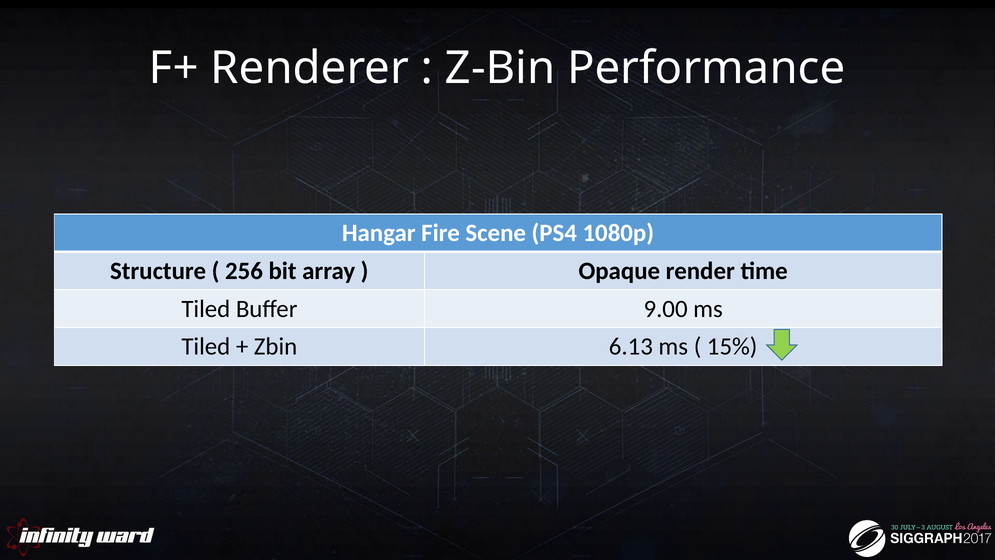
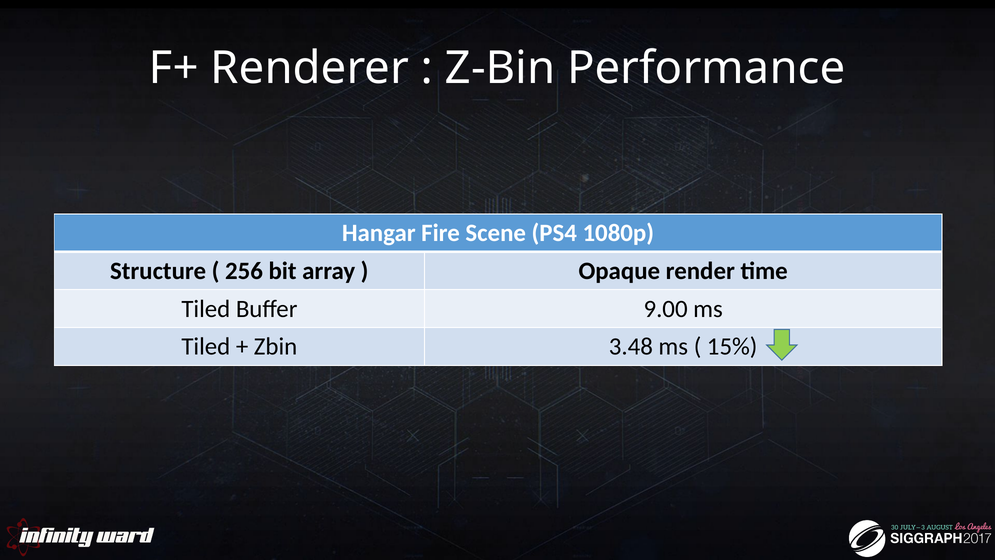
6.13: 6.13 -> 3.48
